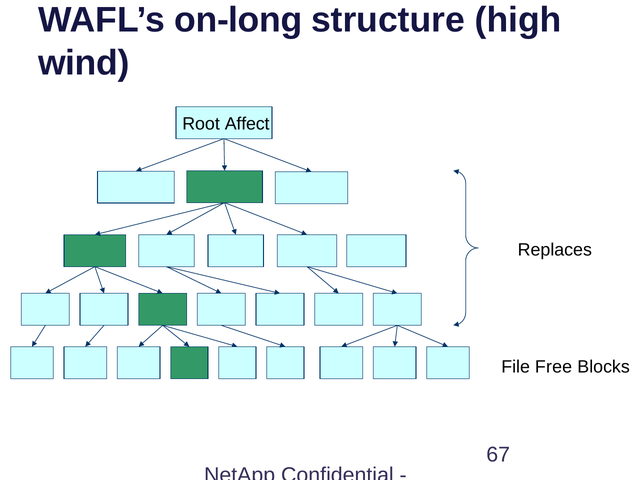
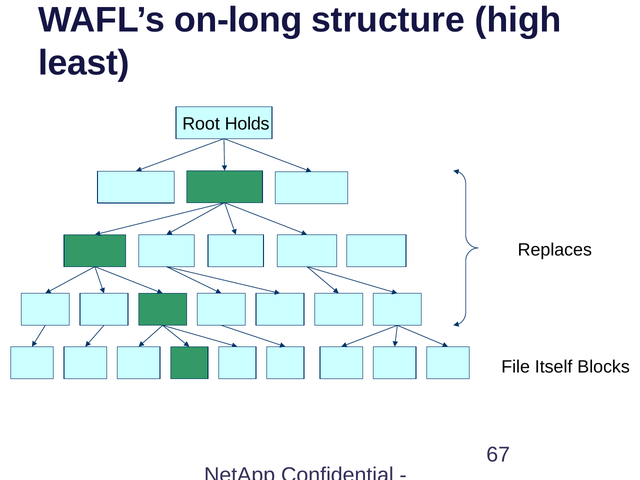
wind: wind -> least
Affect: Affect -> Holds
Free: Free -> Itself
